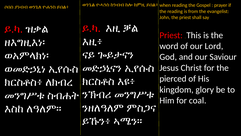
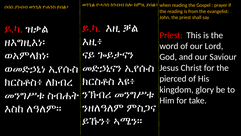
coal: coal -> take
